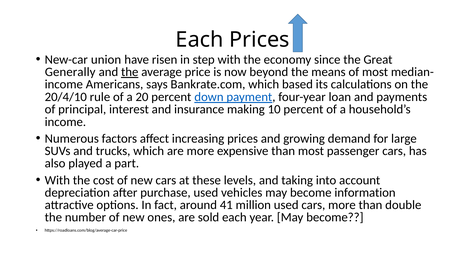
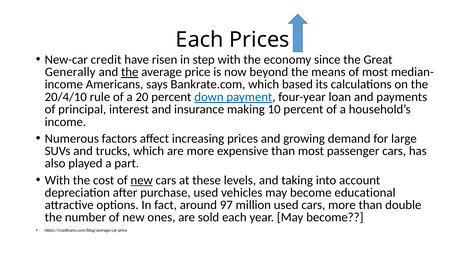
union: union -> credit
new at (142, 180) underline: none -> present
information: information -> educational
41: 41 -> 97
